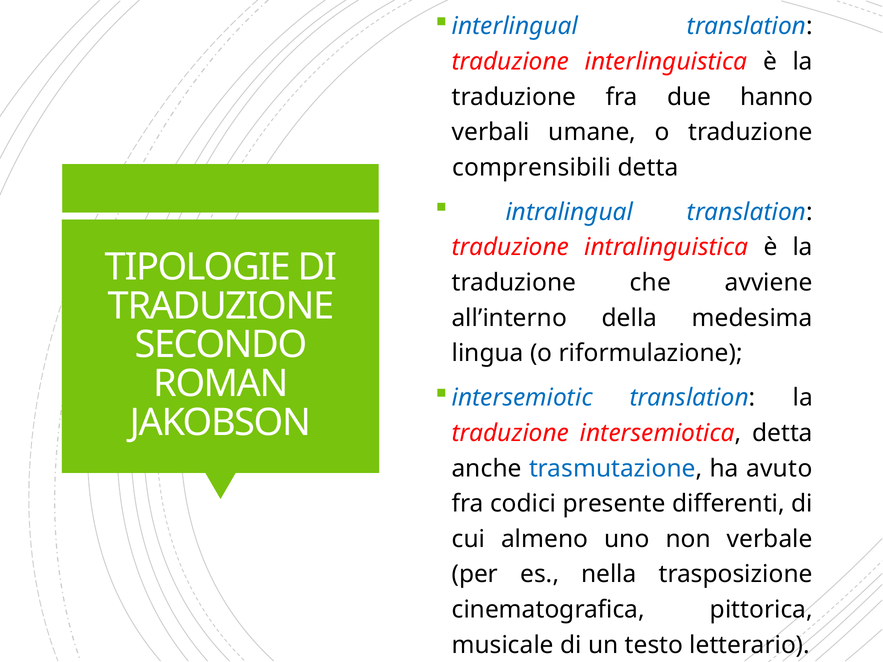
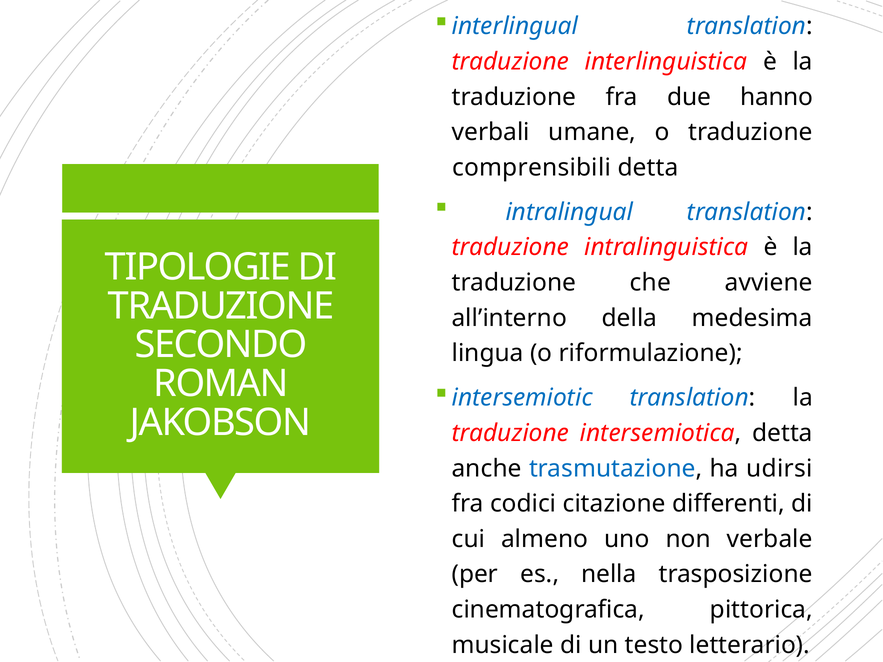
avuto: avuto -> udirsi
presente: presente -> citazione
